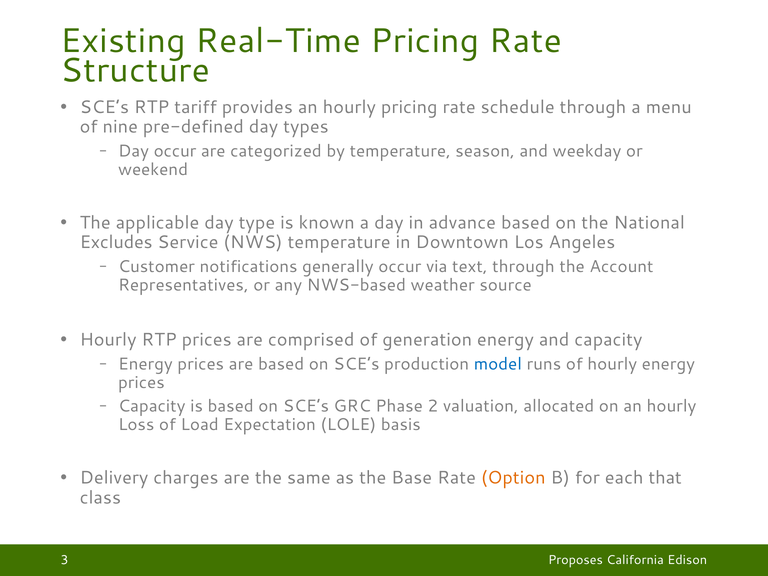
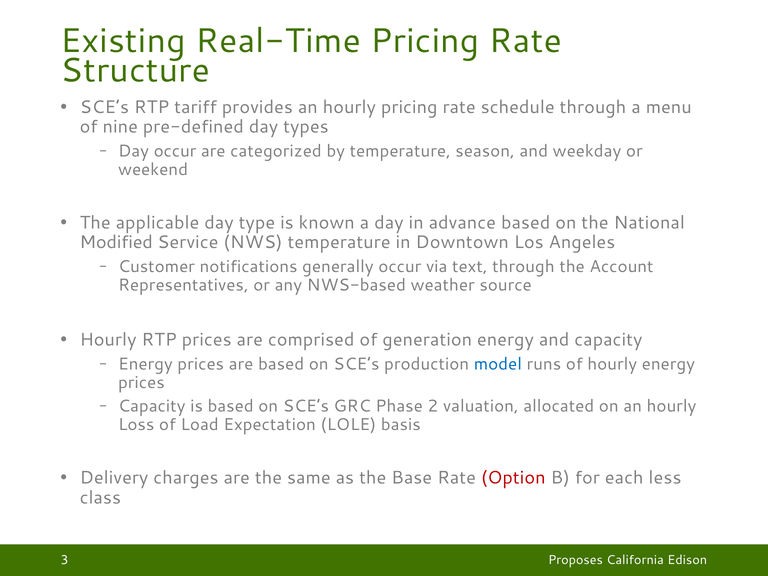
Excludes: Excludes -> Modified
Option colour: orange -> red
that: that -> less
